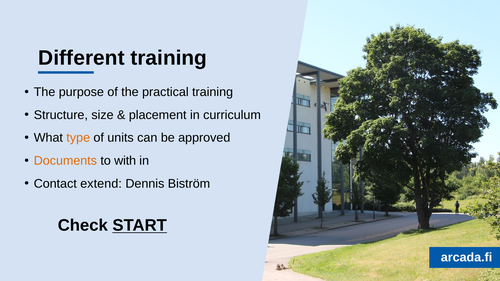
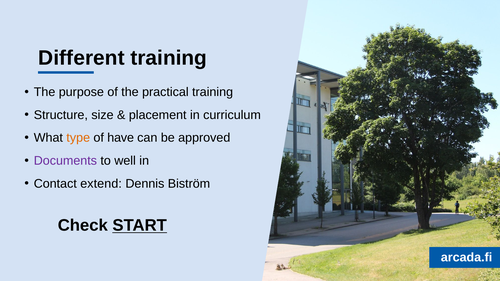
units: units -> have
Documents colour: orange -> purple
with: with -> well
